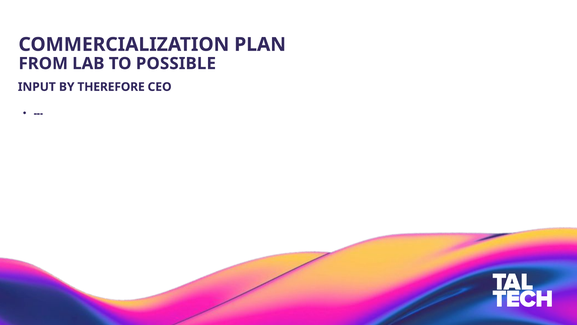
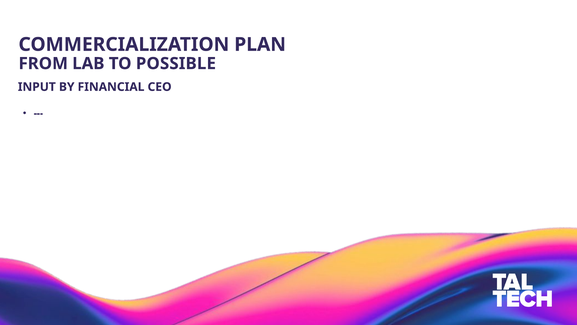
THEREFORE: THEREFORE -> FINANCIAL
